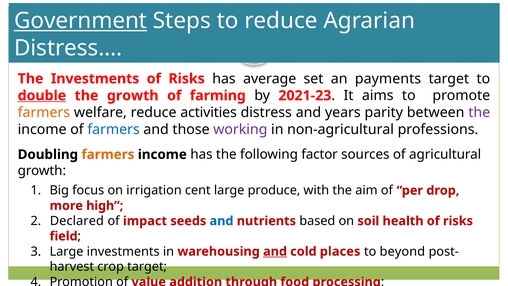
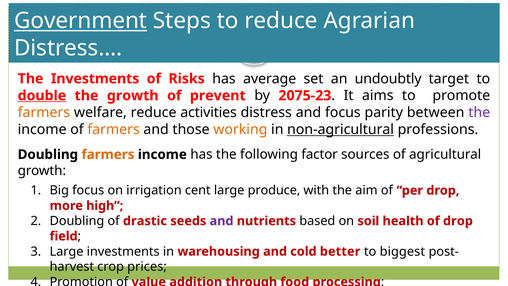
payments: payments -> undoubtly
farming: farming -> prevent
2021-23: 2021-23 -> 2075-23
and years: years -> focus
farmers at (114, 129) colour: blue -> orange
working colour: purple -> orange
non-agricultural underline: none -> present
Declared at (77, 221): Declared -> Doubling
impact: impact -> drastic
and at (222, 221) colour: blue -> purple
health of risks: risks -> drop
and at (275, 251) underline: present -> none
places: places -> better
beyond: beyond -> biggest
crop target: target -> prices
